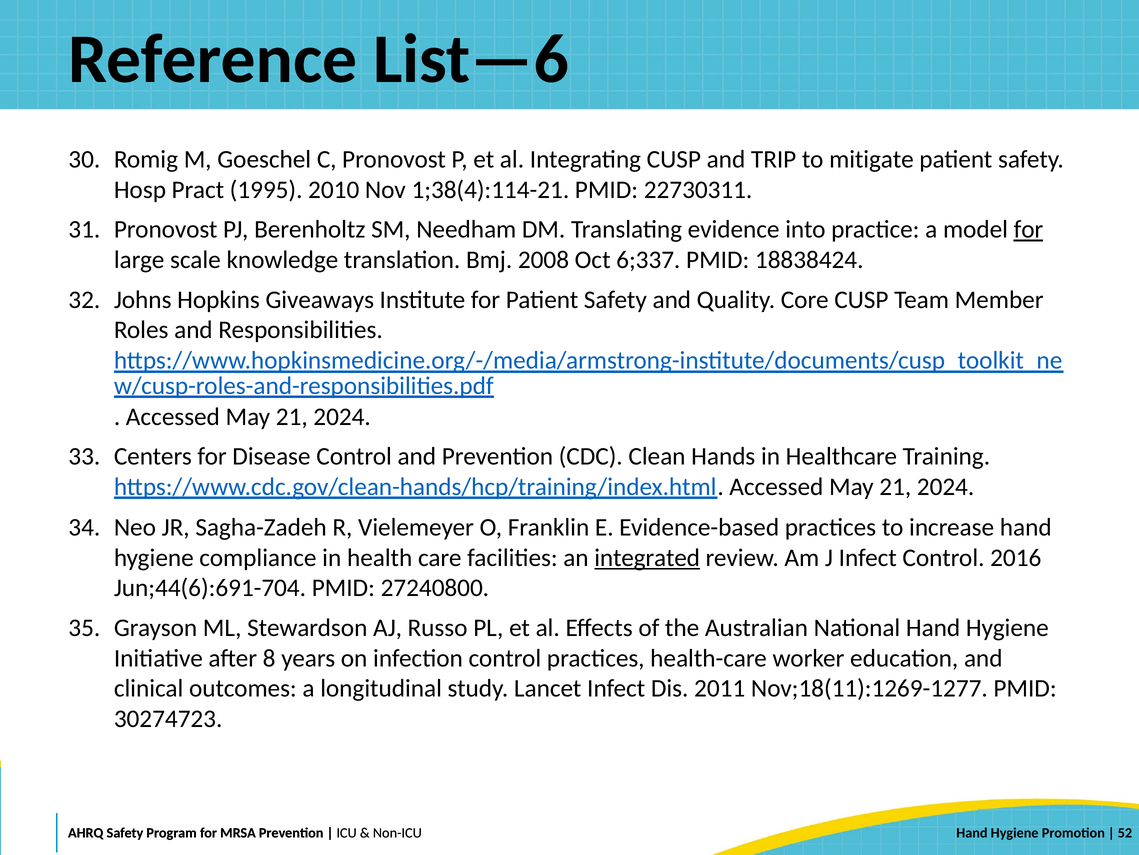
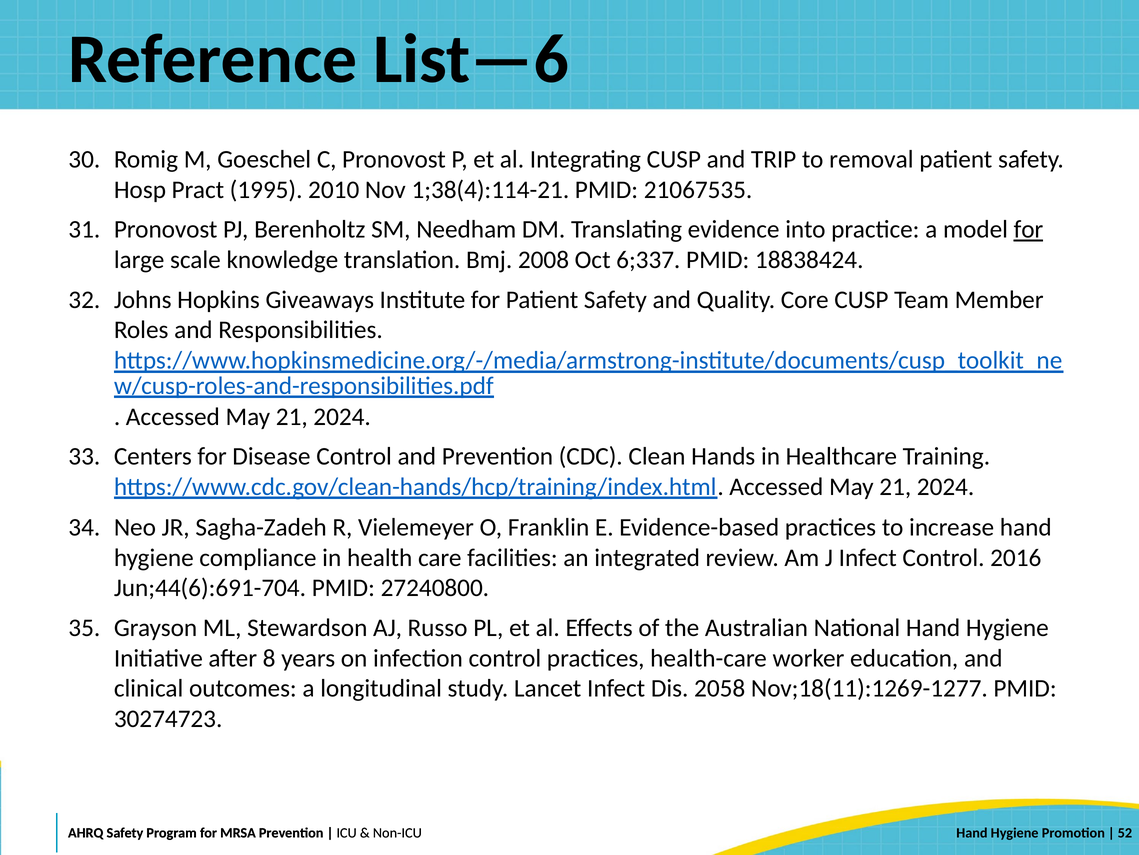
mitigate: mitigate -> removal
22730311: 22730311 -> 21067535
integrated underline: present -> none
2011: 2011 -> 2058
